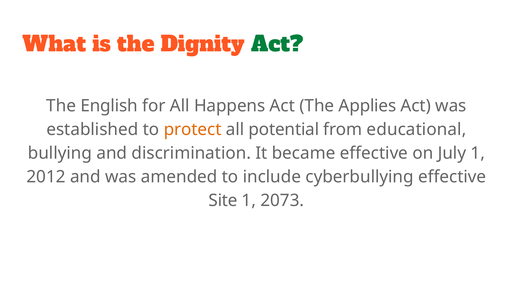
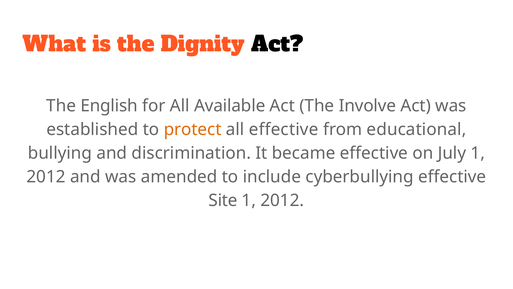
Act at (277, 44) colour: green -> black
Happens: Happens -> Available
Applies: Applies -> Involve
all potential: potential -> effective
2073 at (282, 200): 2073 -> 2012
